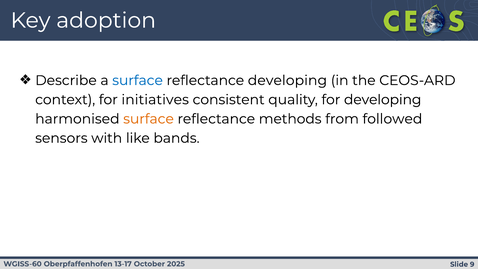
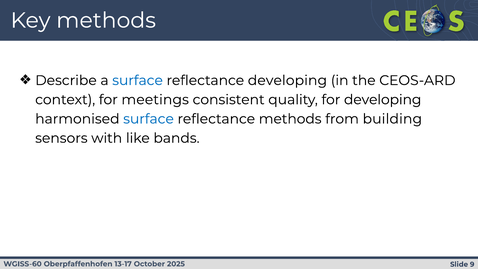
Key adoption: adoption -> methods
initiatives: initiatives -> meetings
surface at (149, 119) colour: orange -> blue
followed: followed -> building
